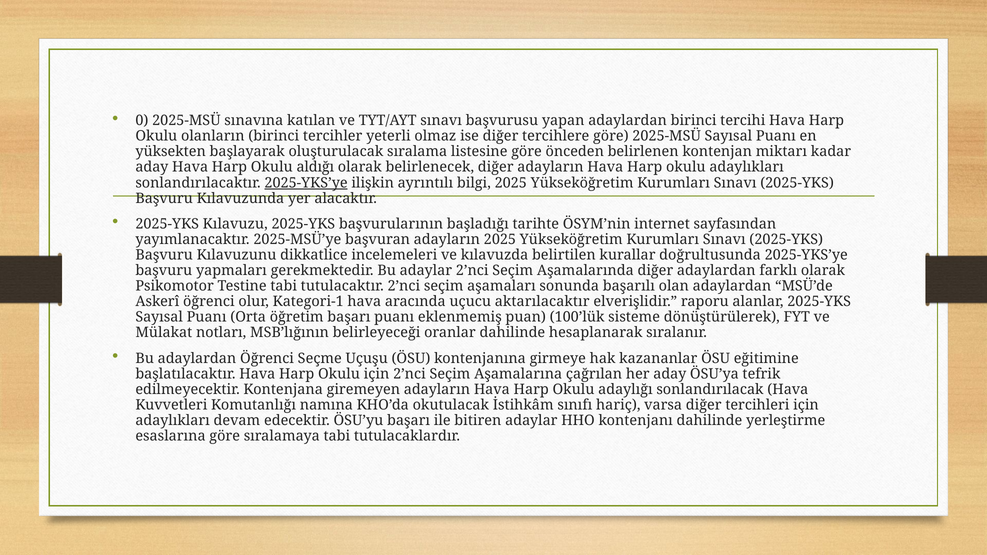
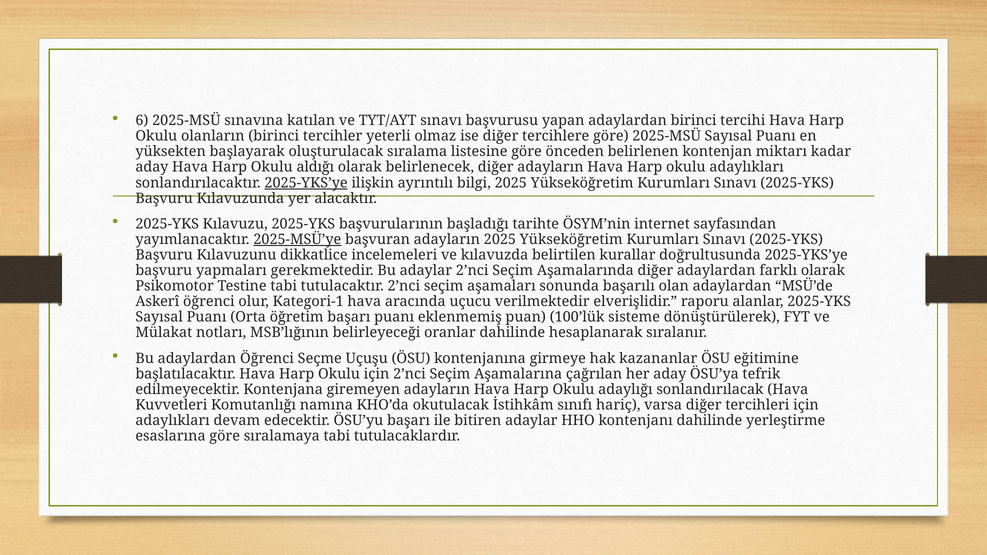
0: 0 -> 6
2025-MSÜ’ye underline: none -> present
aktarılacaktır: aktarılacaktır -> verilmektedir
